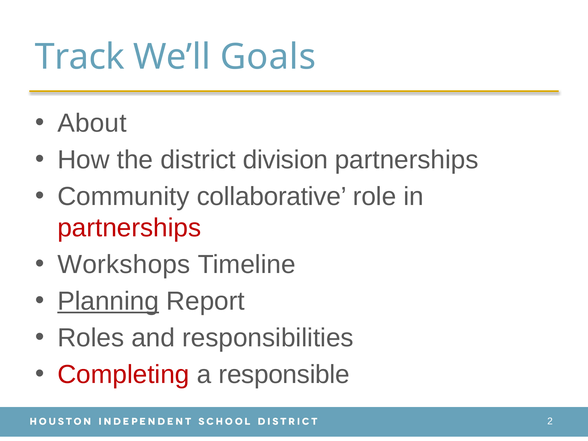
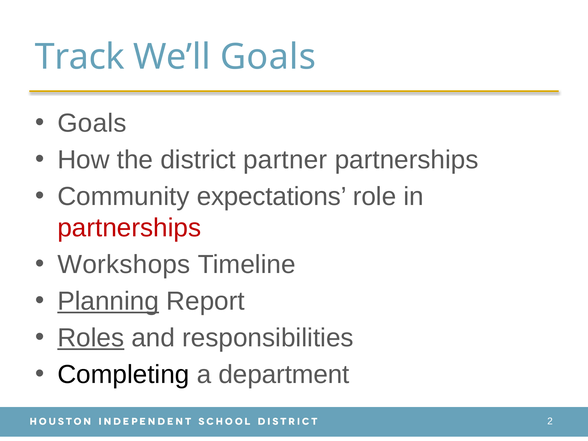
About at (92, 123): About -> Goals
division: division -> partner
collaborative: collaborative -> expectations
Roles underline: none -> present
Completing colour: red -> black
responsible: responsible -> department
